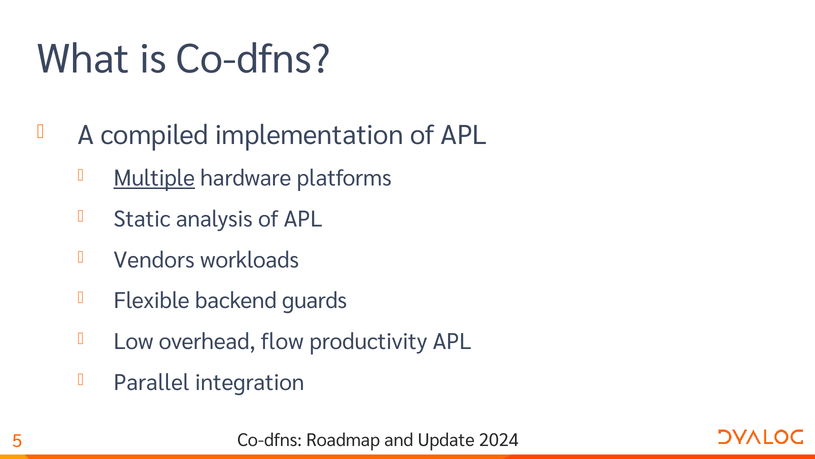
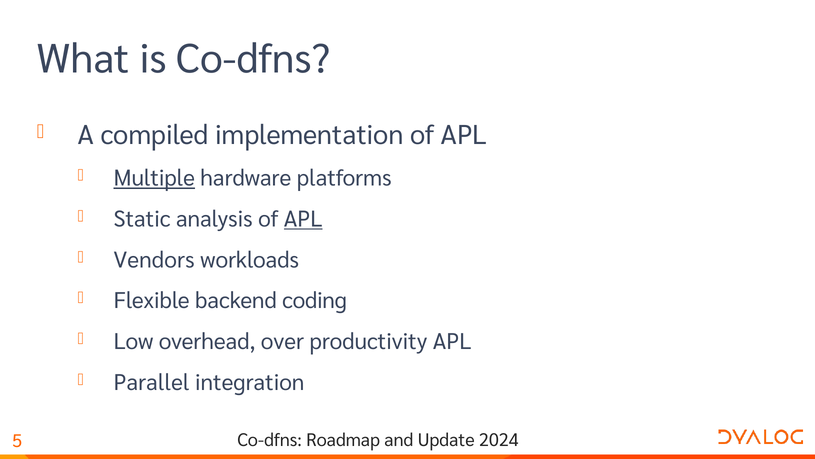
APL at (303, 219) underline: none -> present
guards: guards -> coding
flow: flow -> over
